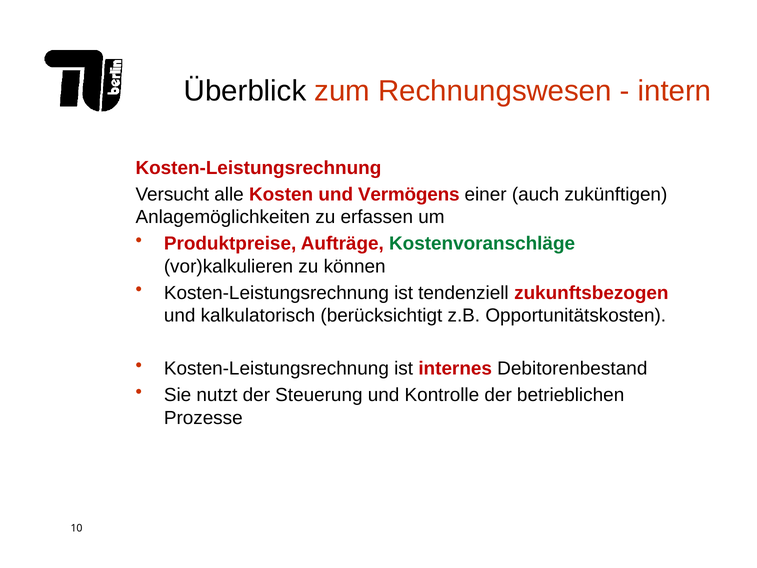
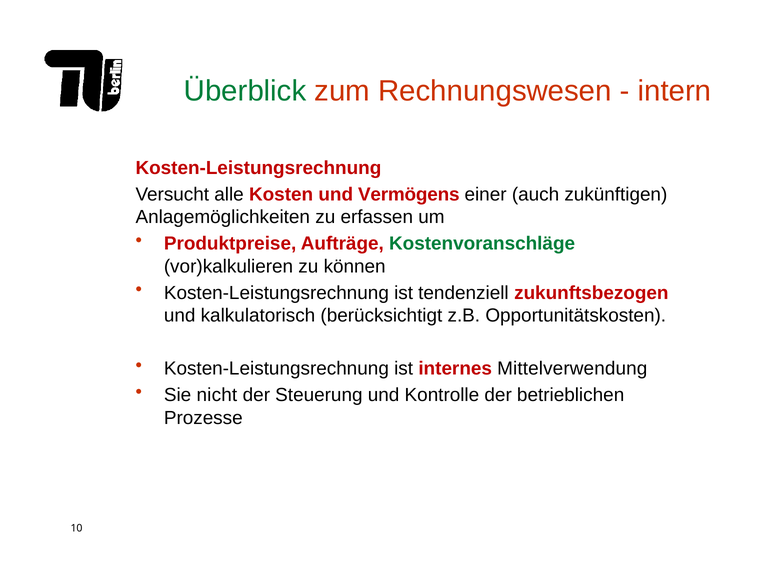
Überblick colour: black -> green
Debitorenbestand: Debitorenbestand -> Mittelverwendung
nutzt: nutzt -> nicht
